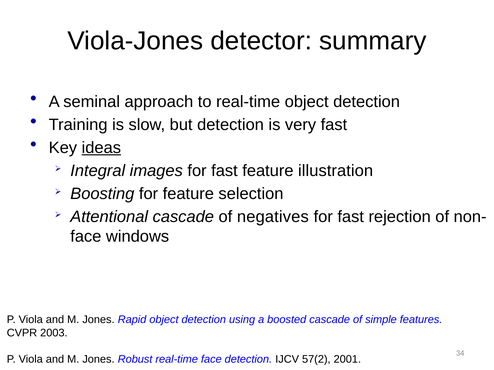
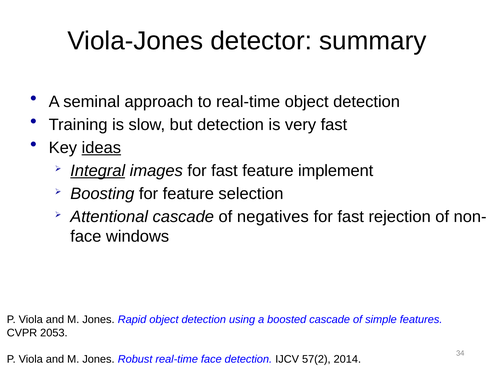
Integral underline: none -> present
illustration: illustration -> implement
2003: 2003 -> 2053
2001: 2001 -> 2014
